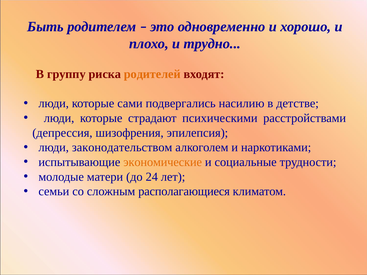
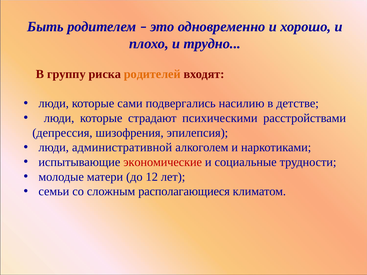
законодательством: законодательством -> административной
экономические colour: orange -> red
24: 24 -> 12
